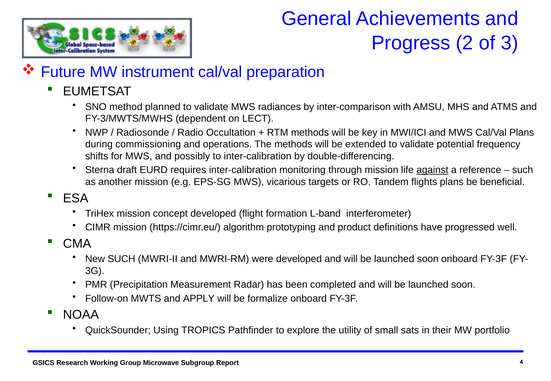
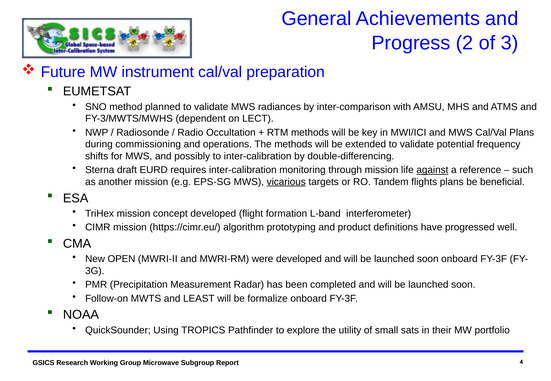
vicarious underline: none -> present
New SUCH: SUCH -> OPEN
APPLY: APPLY -> LEAST
